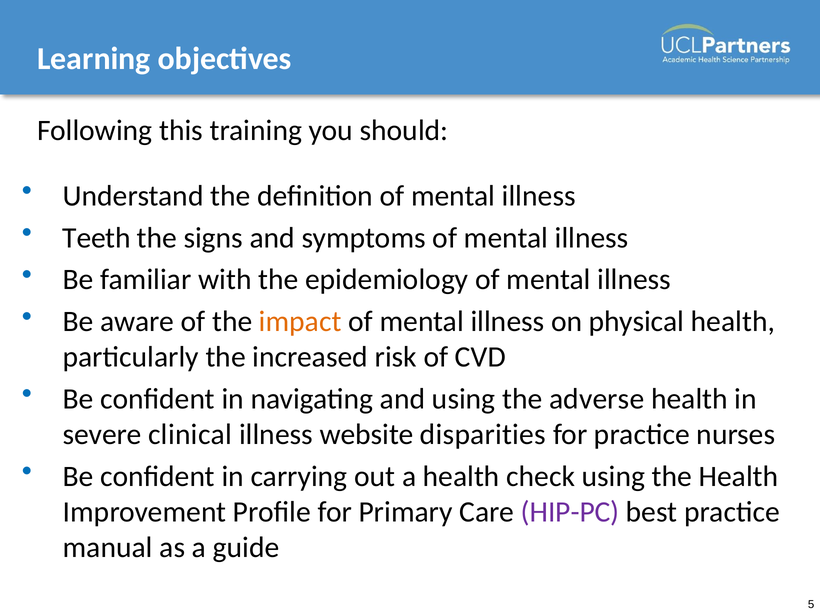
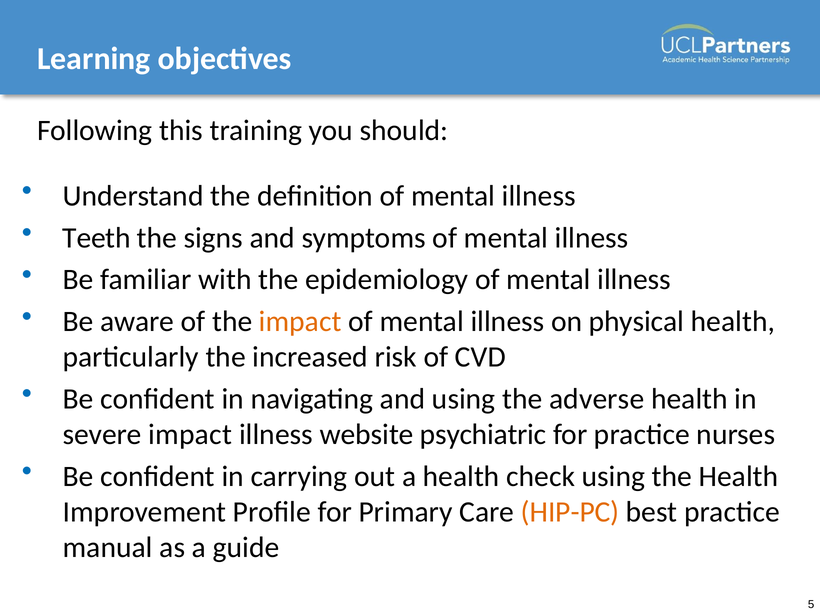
severe clinical: clinical -> impact
disparities: disparities -> psychiatric
HIP-PC colour: purple -> orange
